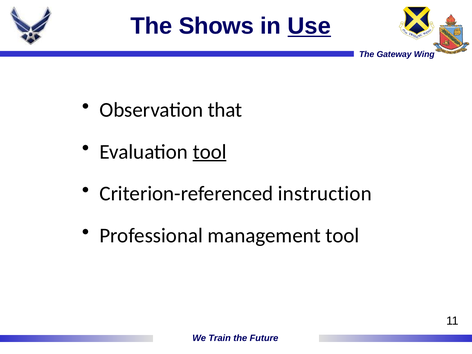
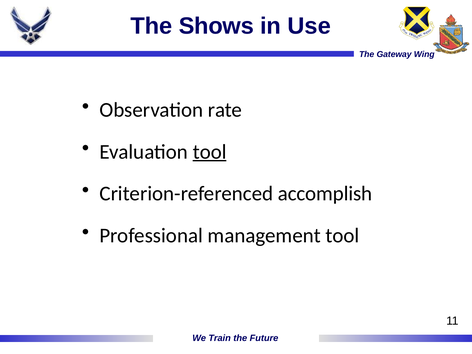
Use underline: present -> none
that: that -> rate
instruction: instruction -> accomplish
